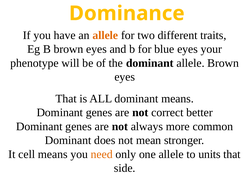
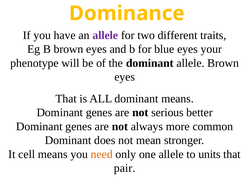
allele at (105, 35) colour: orange -> purple
correct: correct -> serious
side: side -> pair
